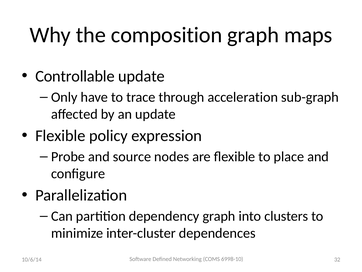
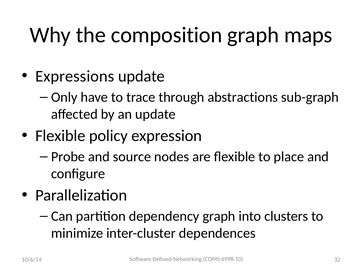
Controllable: Controllable -> Expressions
acceleration: acceleration -> abstractions
